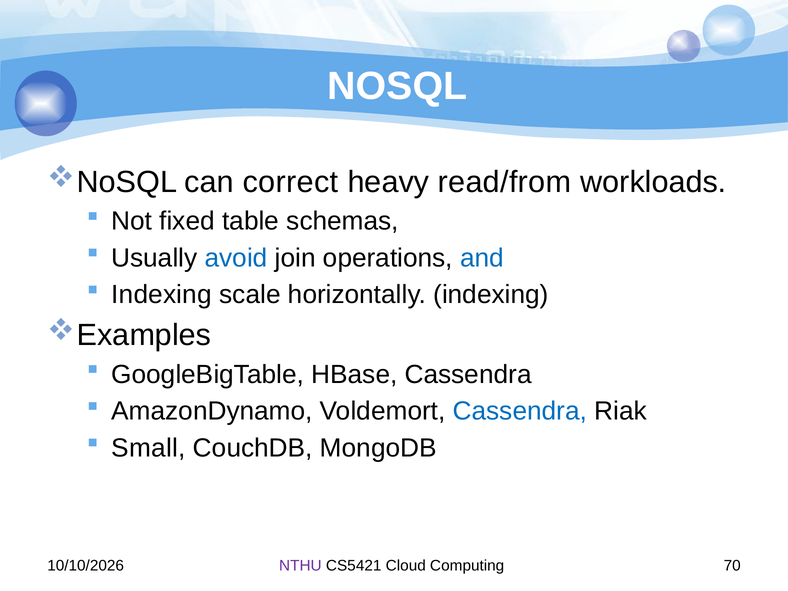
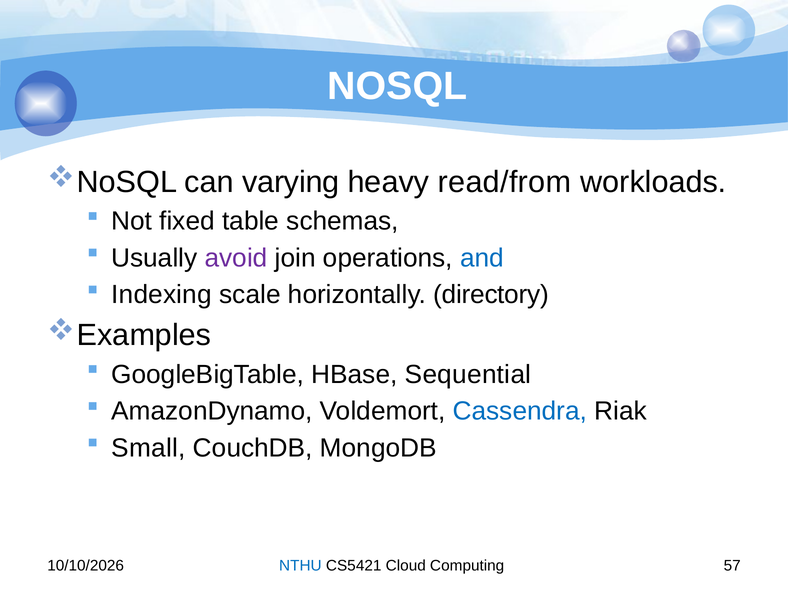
correct: correct -> varying
avoid colour: blue -> purple
horizontally indexing: indexing -> directory
HBase Cassendra: Cassendra -> Sequential
NTHU colour: purple -> blue
70: 70 -> 57
